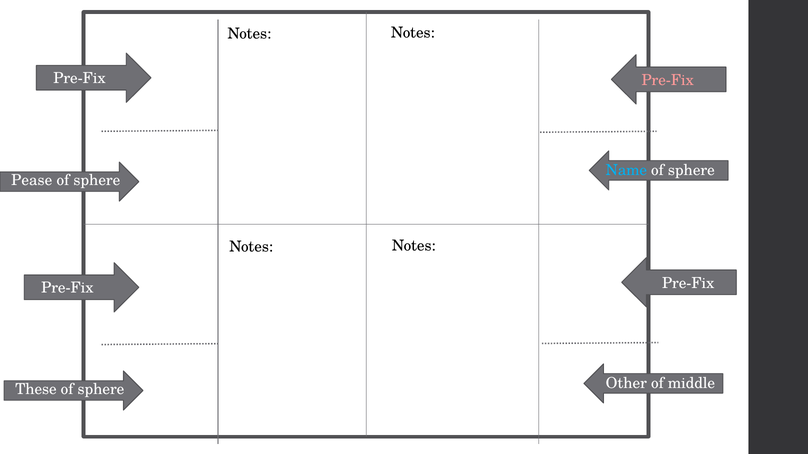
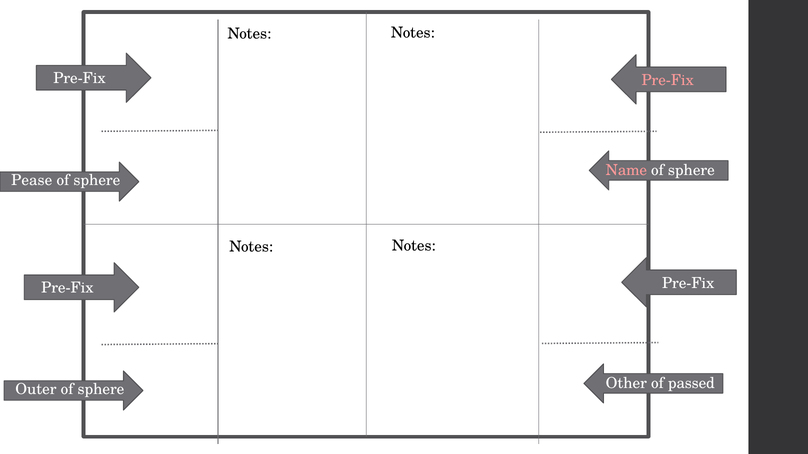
Name colour: light blue -> pink
middle: middle -> passed
These: These -> Outer
